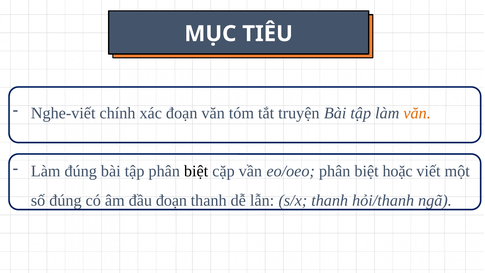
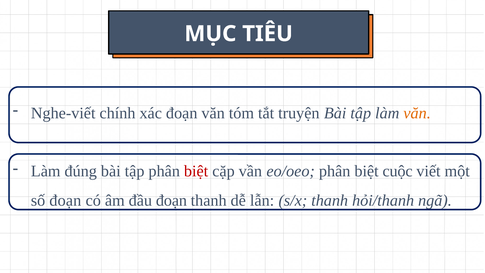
biệt at (196, 171) colour: black -> red
hoặc: hoặc -> cuộc
số đúng: đúng -> đoạn
